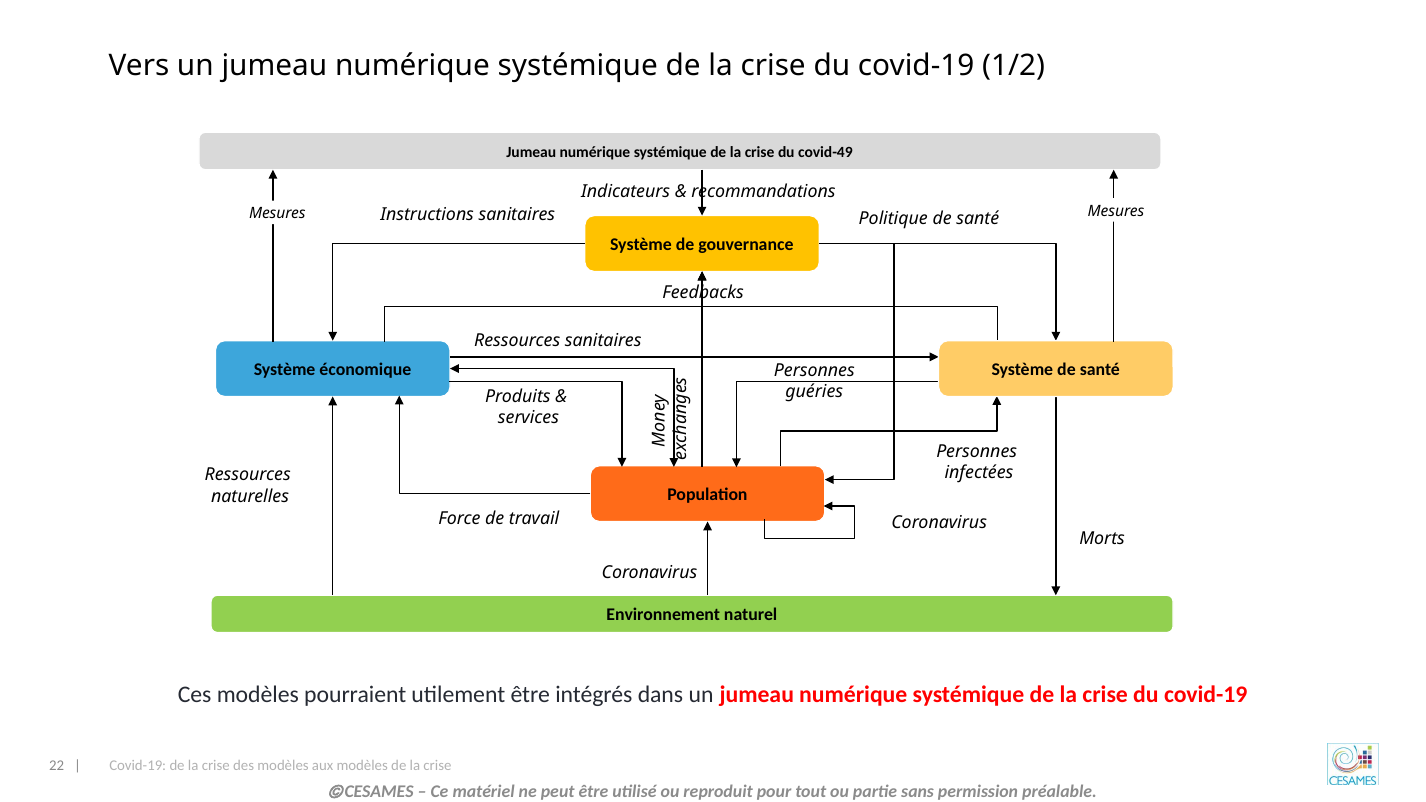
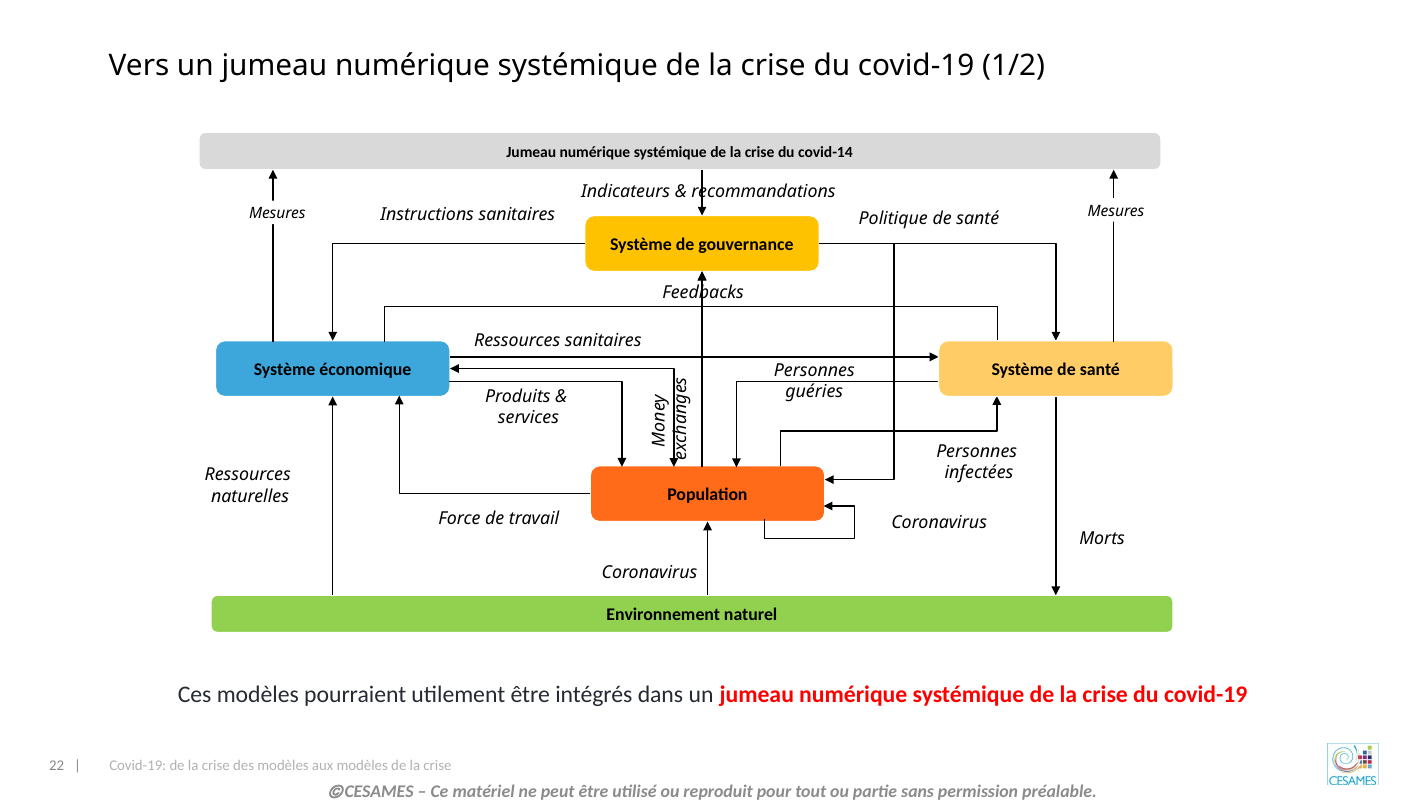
covid-49: covid-49 -> covid-14
